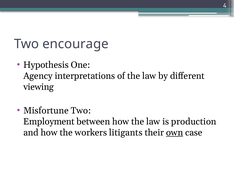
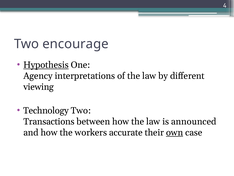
Hypothesis underline: none -> present
Misfortune: Misfortune -> Technology
Employment: Employment -> Transactions
production: production -> announced
litigants: litigants -> accurate
